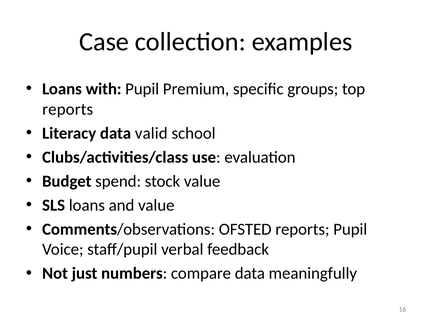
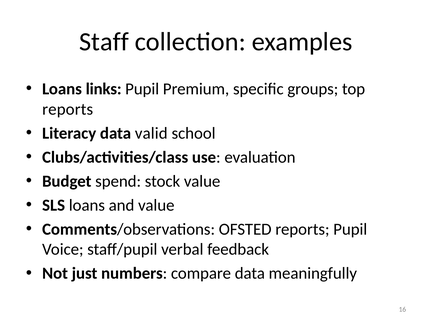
Case: Case -> Staff
with: with -> links
